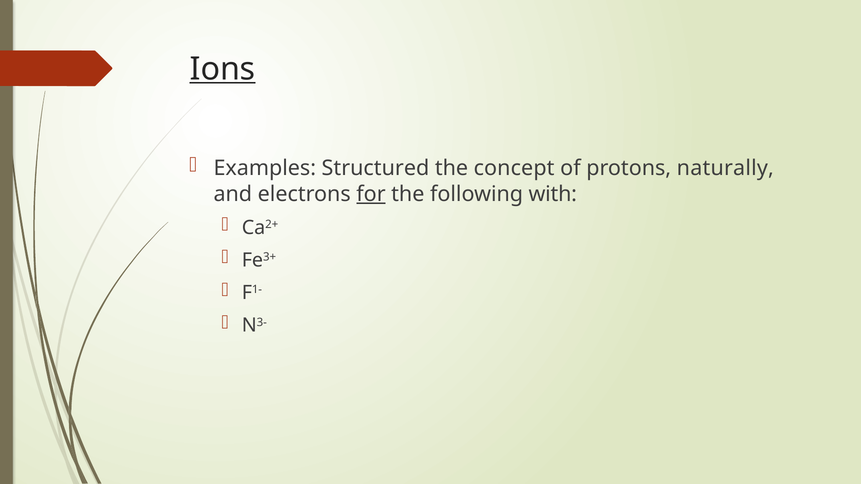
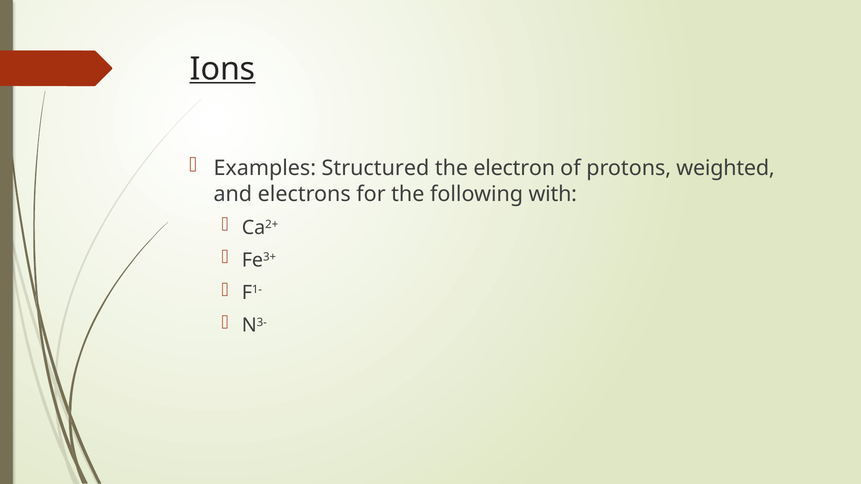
concept: concept -> electron
naturally: naturally -> weighted
for underline: present -> none
